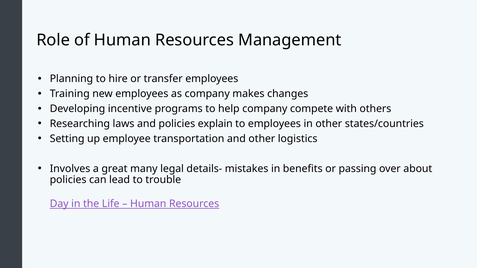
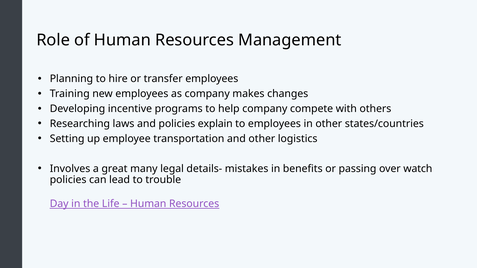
about: about -> watch
